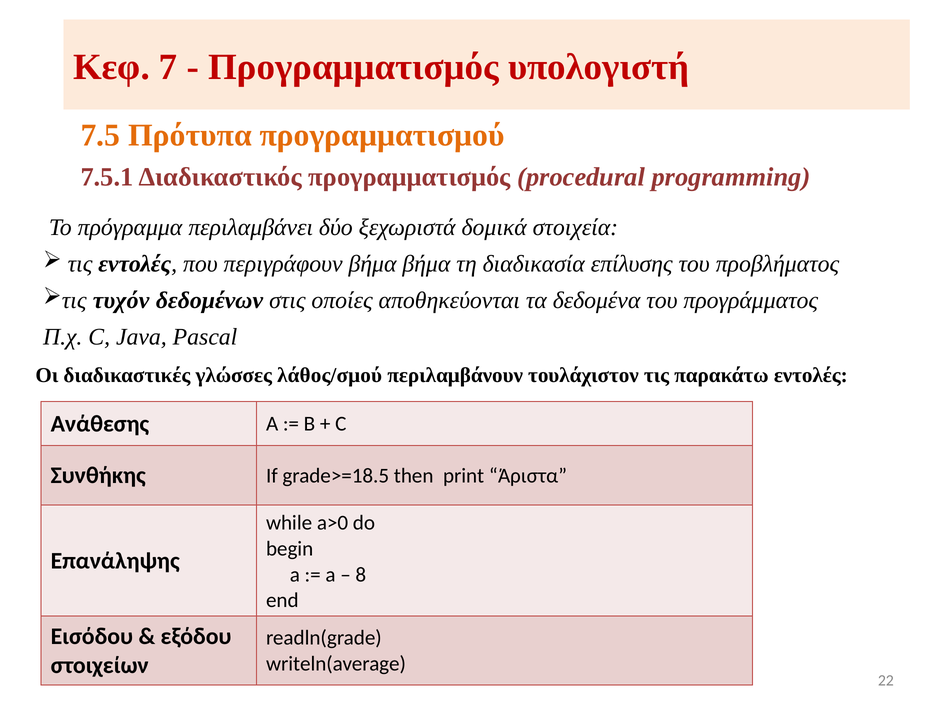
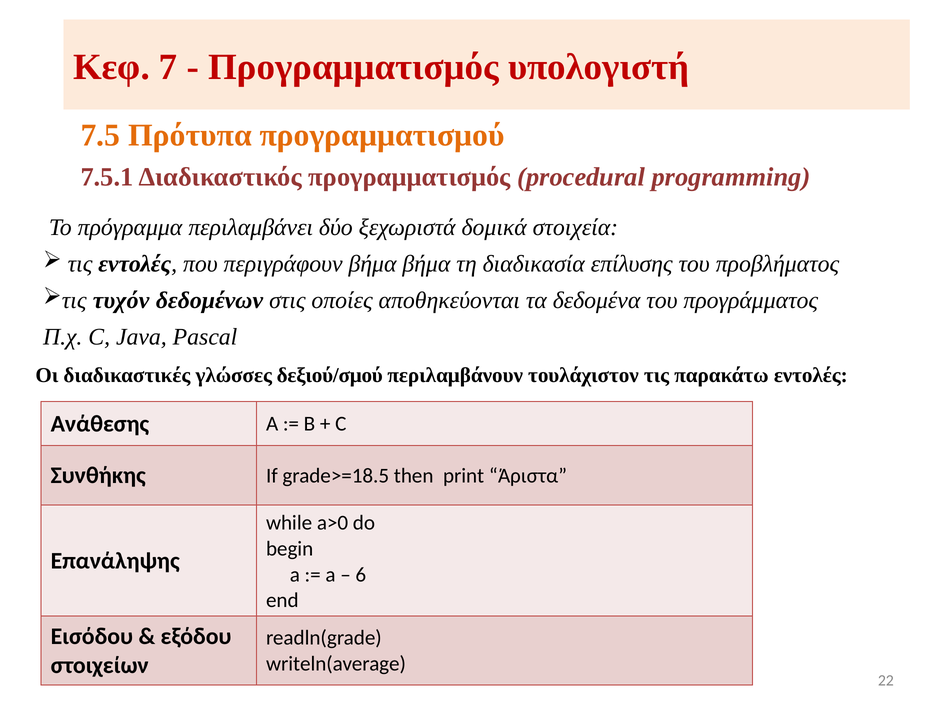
λάθος/σμού: λάθος/σμού -> δεξιού/σμού
8: 8 -> 6
